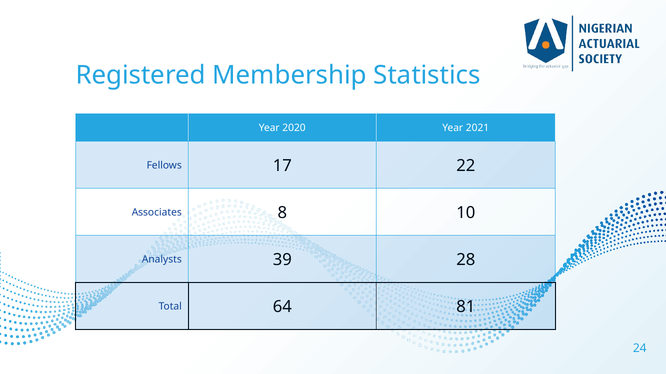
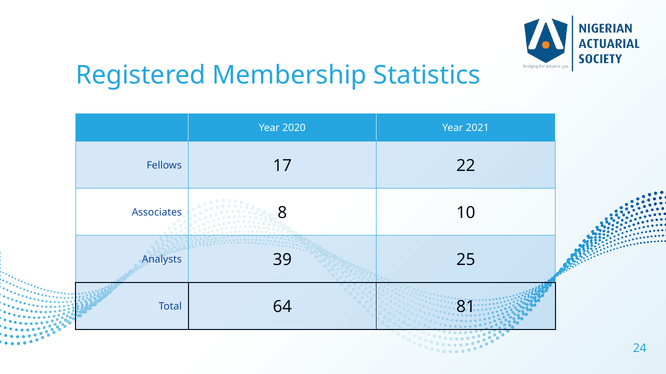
28: 28 -> 25
